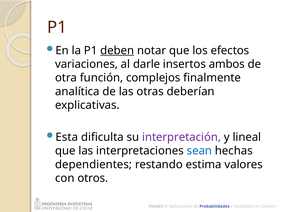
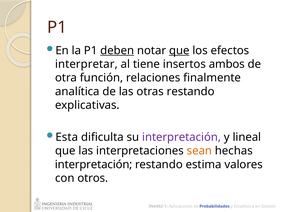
que at (179, 50) underline: none -> present
variaciones: variaciones -> interpretar
darle: darle -> tiene
complejos: complejos -> relaciones
otras deberían: deberían -> restando
sean colour: blue -> orange
dependientes at (94, 164): dependientes -> interpretación
